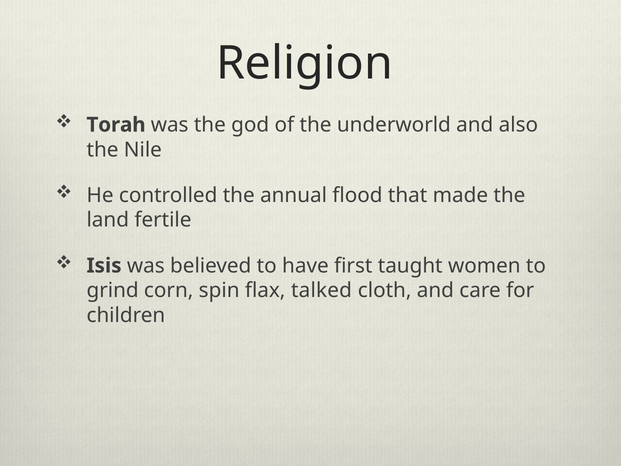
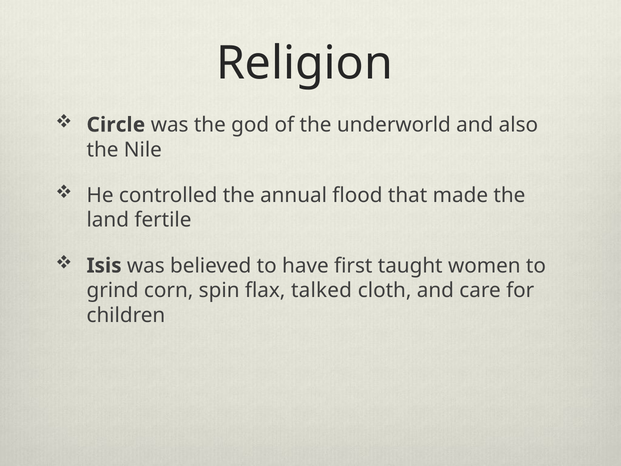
Torah: Torah -> Circle
